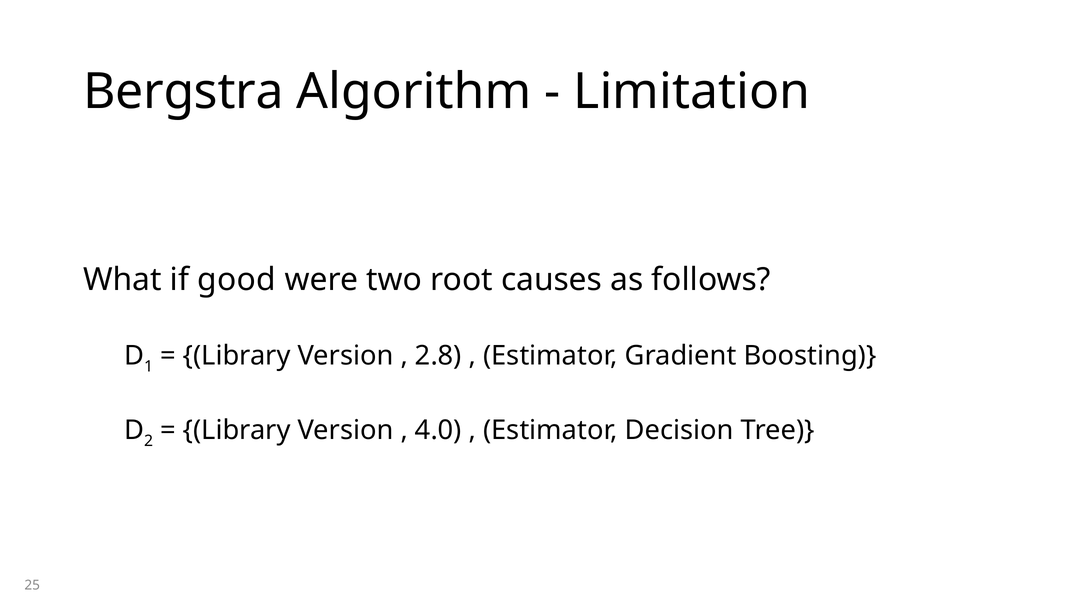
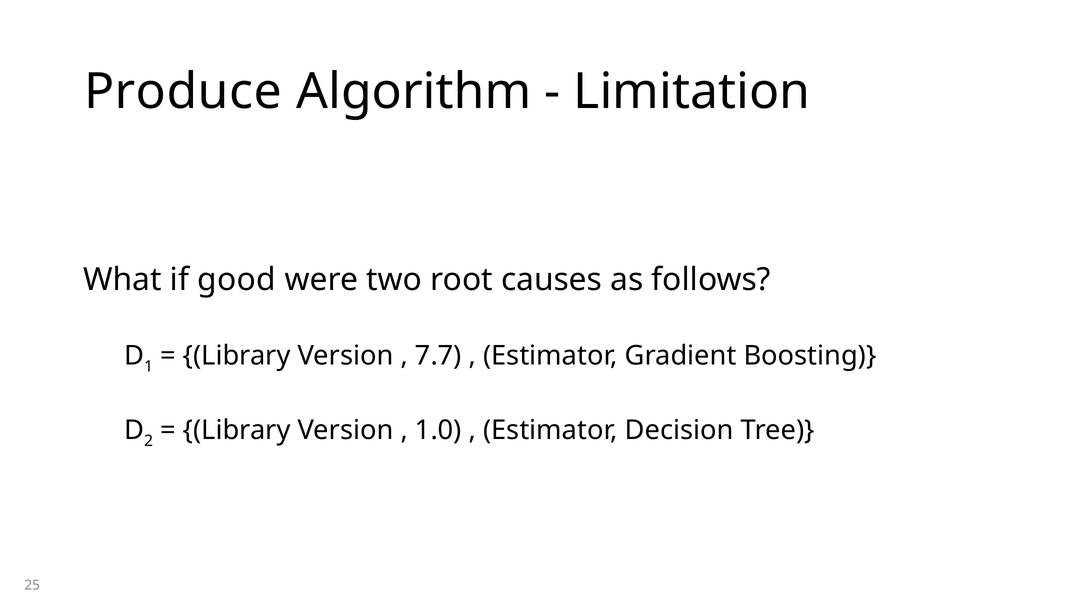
Bergstra: Bergstra -> Produce
2.8: 2.8 -> 7.7
4.0: 4.0 -> 1.0
